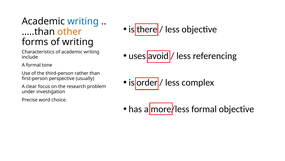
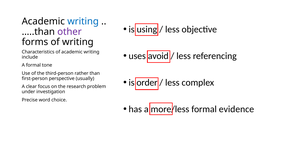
there: there -> using
other colour: orange -> purple
formal objective: objective -> evidence
